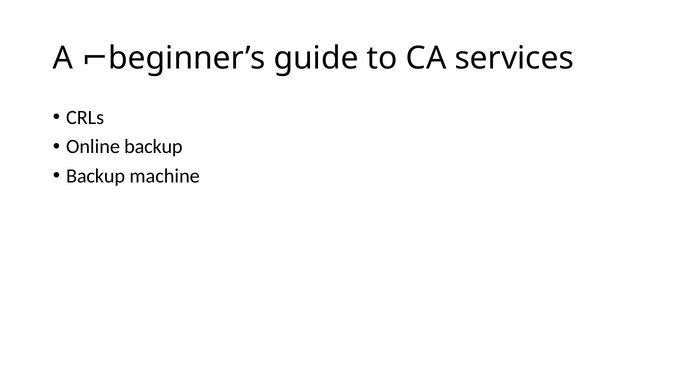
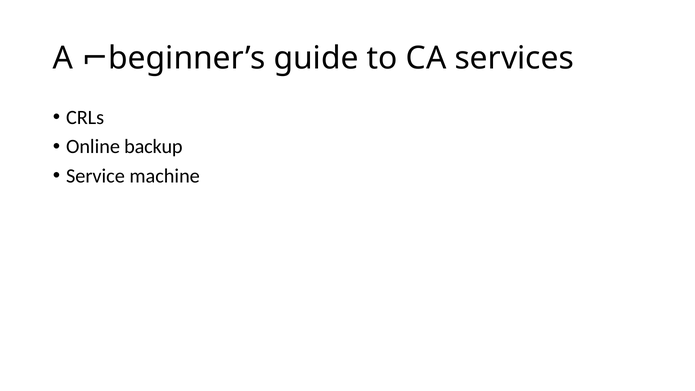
Backup at (96, 176): Backup -> Service
